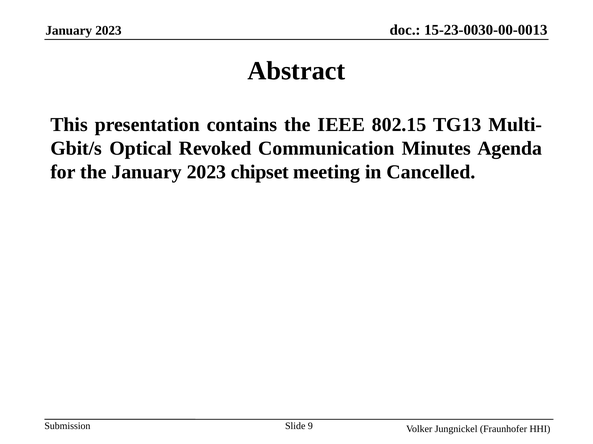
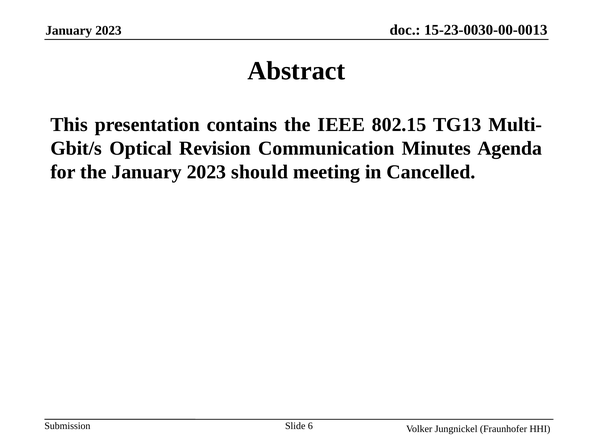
Revoked: Revoked -> Revision
chipset: chipset -> should
9: 9 -> 6
